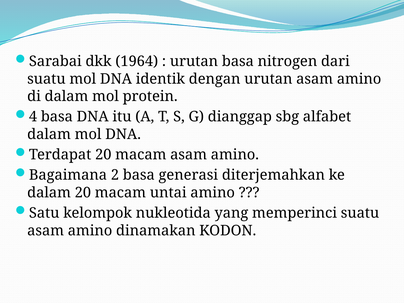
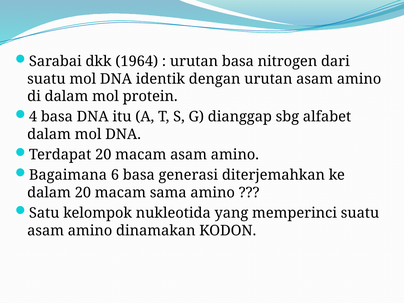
2: 2 -> 6
untai: untai -> sama
